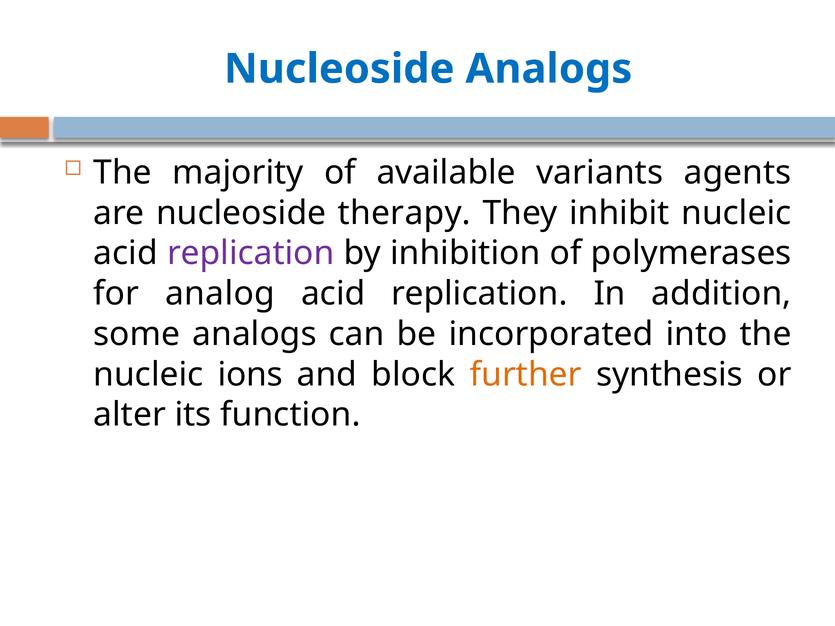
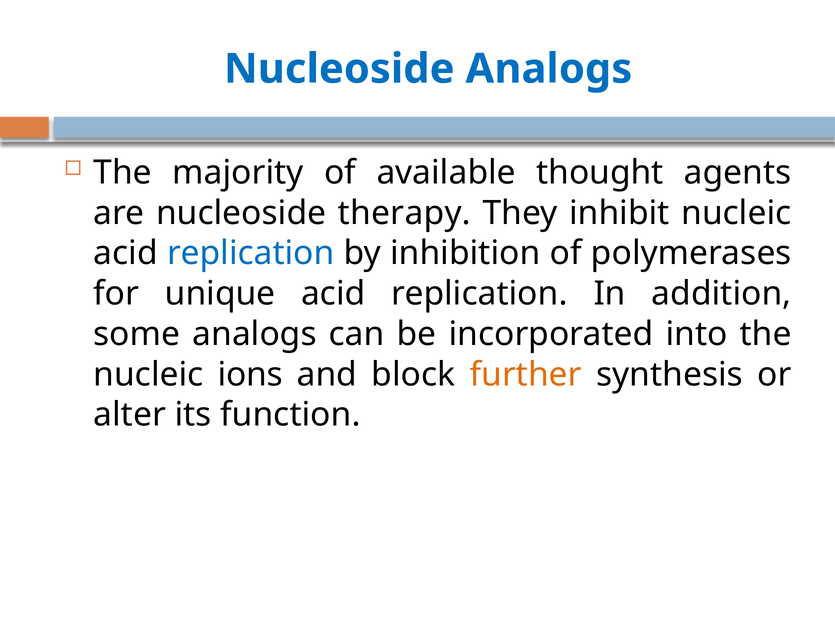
variants: variants -> thought
replication at (251, 254) colour: purple -> blue
analog: analog -> unique
